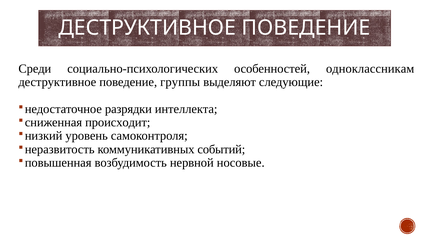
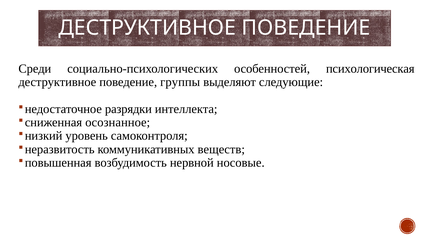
одноклассникам: одноклассникам -> психологическая
происходит: происходит -> осознанное
событий: событий -> веществ
